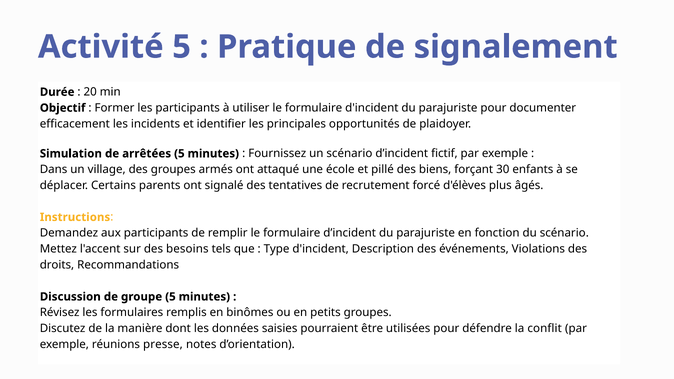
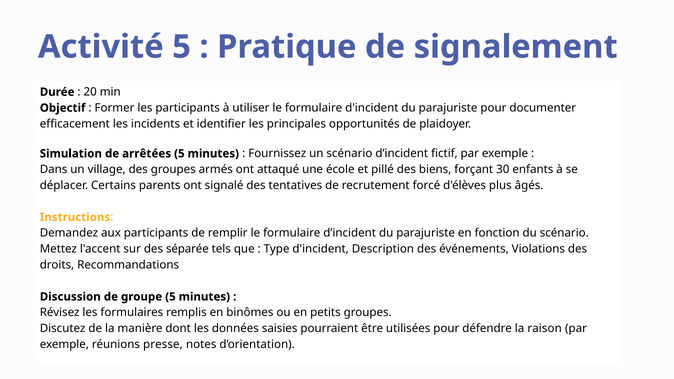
besoins: besoins -> séparée
conflit: conflit -> raison
